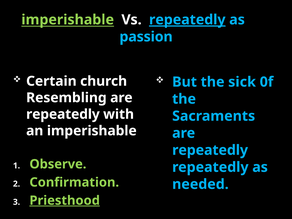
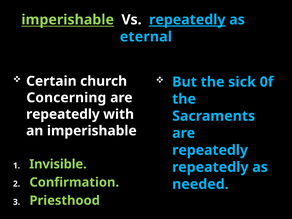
passion: passion -> eternal
Resembling: Resembling -> Concerning
Observe: Observe -> Invisible
Priesthood underline: present -> none
